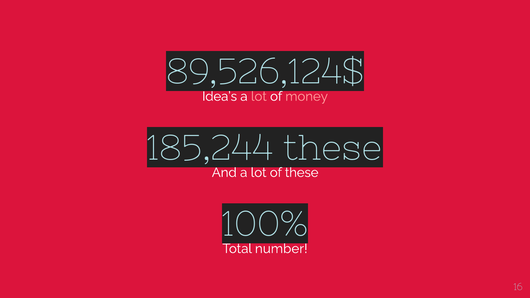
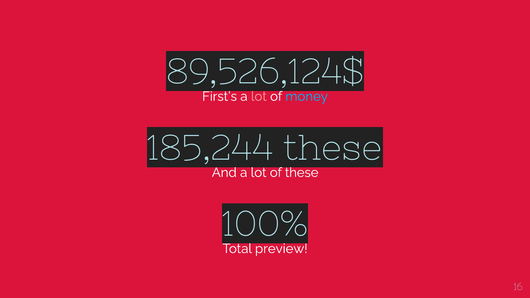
Idea’s: Idea’s -> First’s
money colour: pink -> light blue
number: number -> preview
